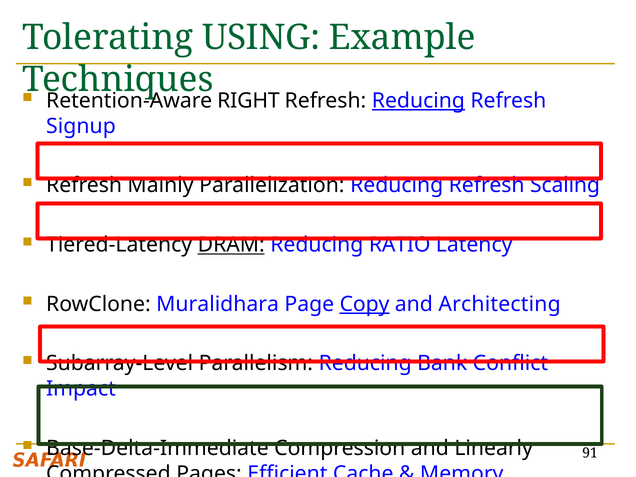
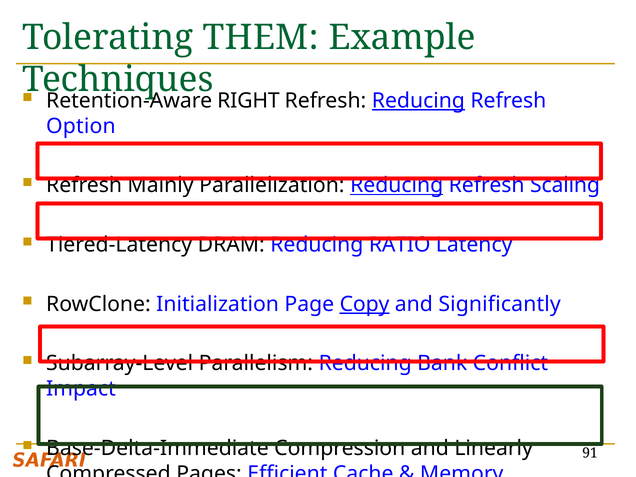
USING: USING -> THEM
Signup: Signup -> Option
Reducing at (397, 185) underline: none -> present
DRAM underline: present -> none
Muralidhara: Muralidhara -> Initialization
Architecting: Architecting -> Significantly
